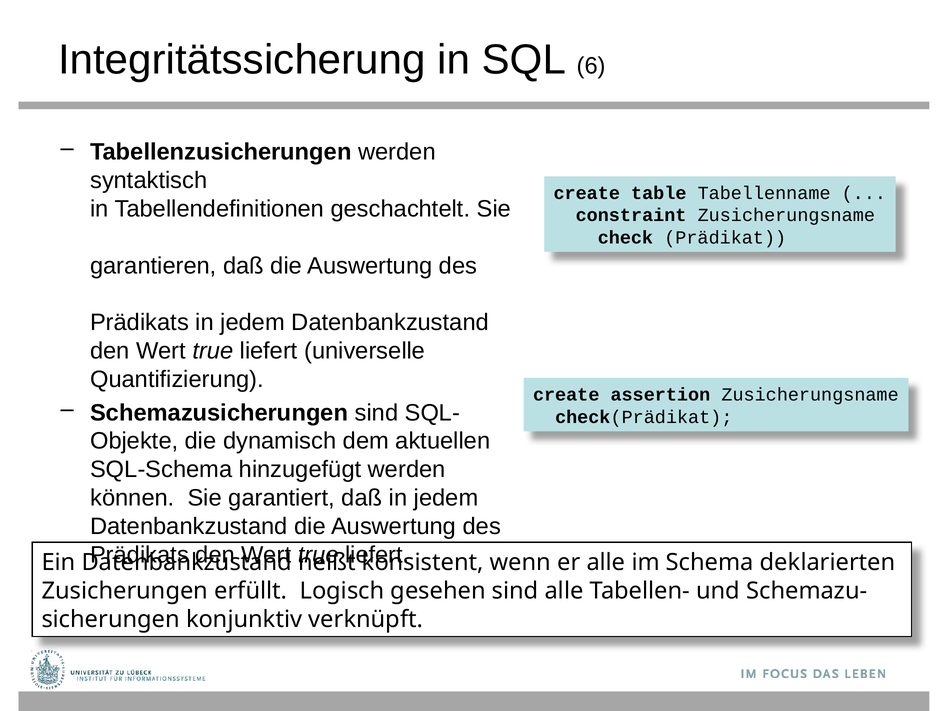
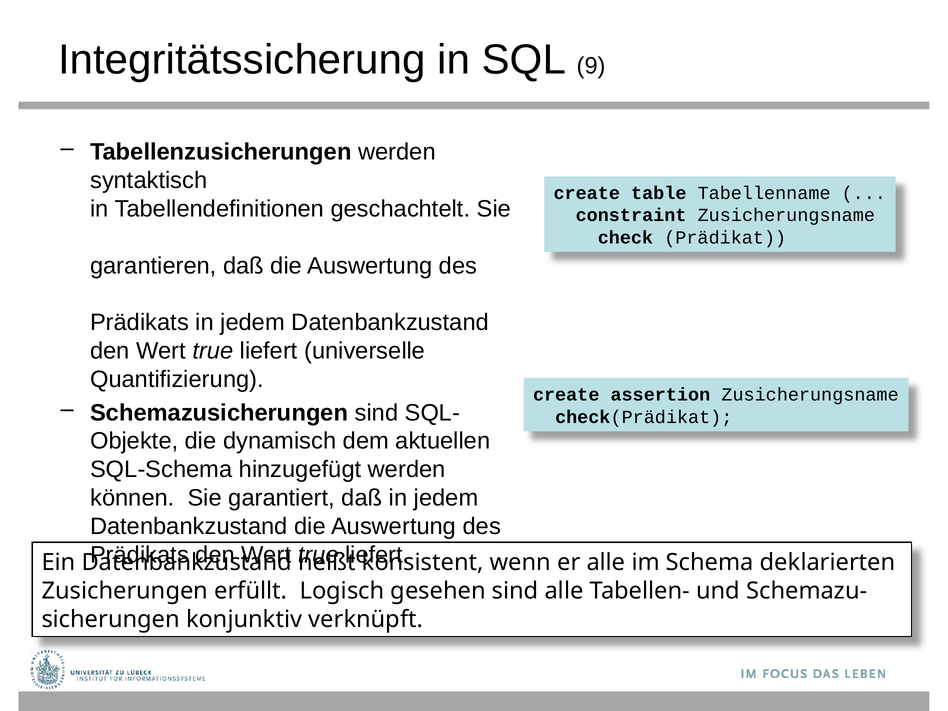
6: 6 -> 9
